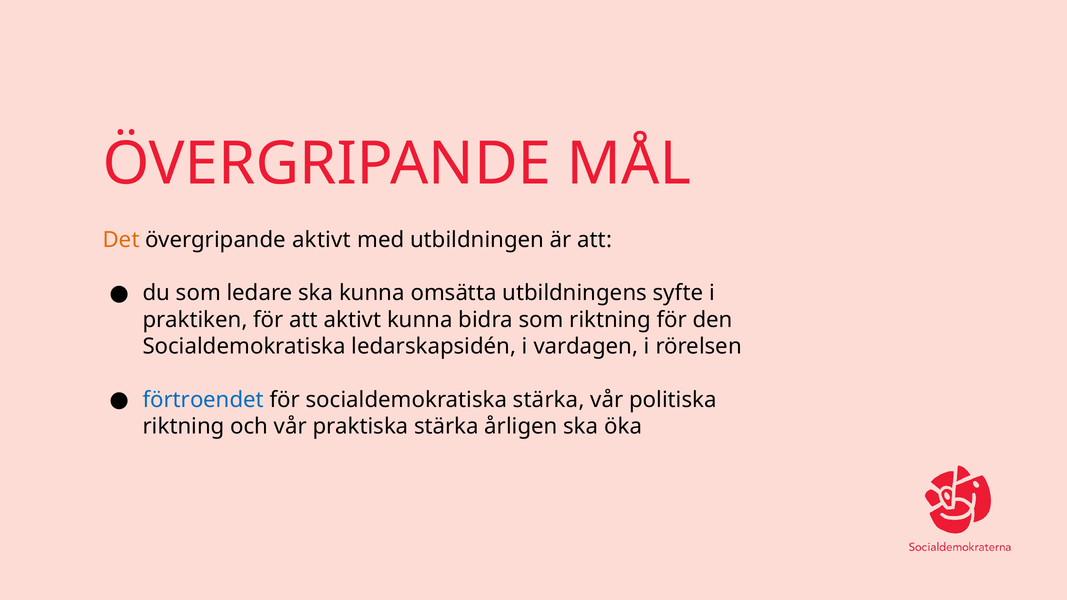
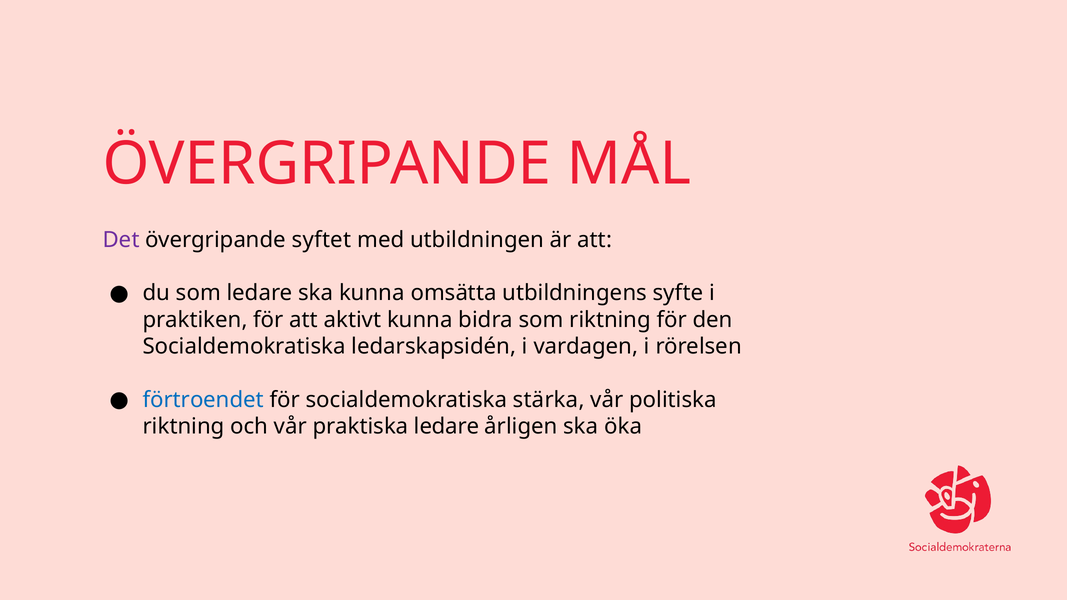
Det colour: orange -> purple
övergripande aktivt: aktivt -> syftet
praktiska stärka: stärka -> ledare
